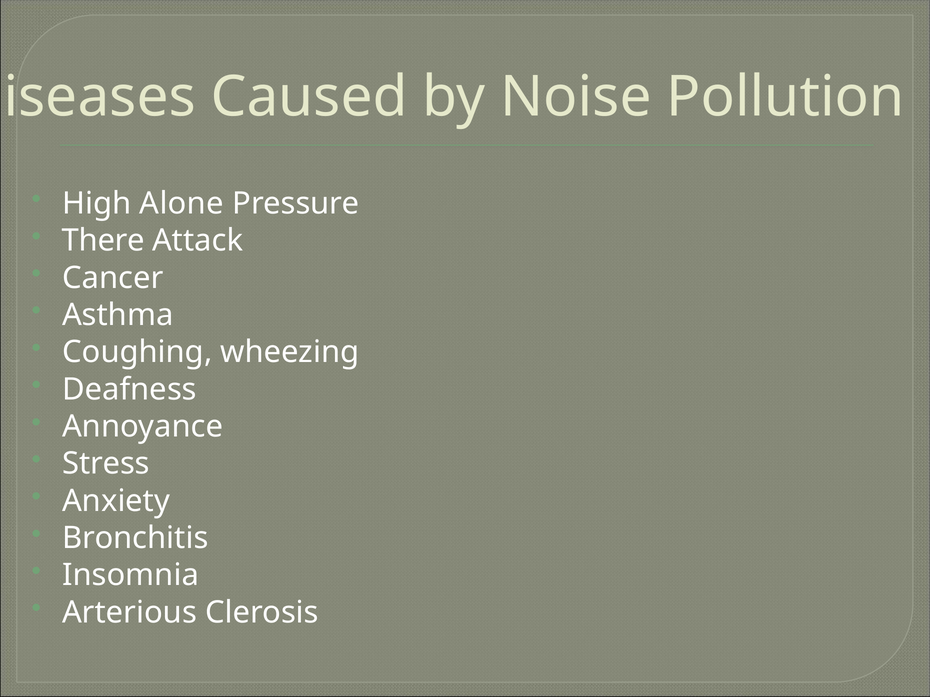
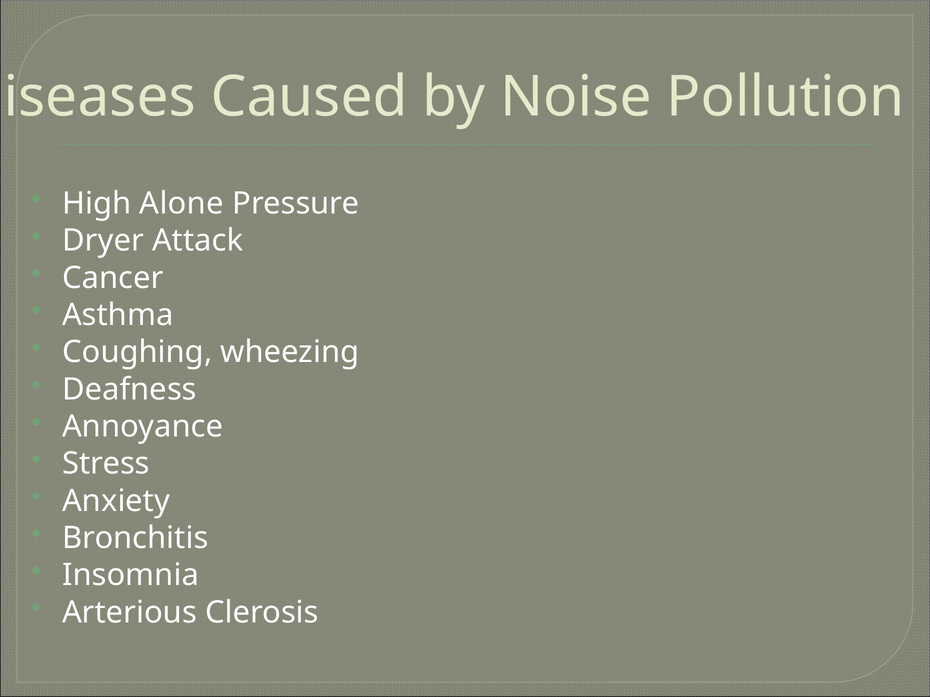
There: There -> Dryer
